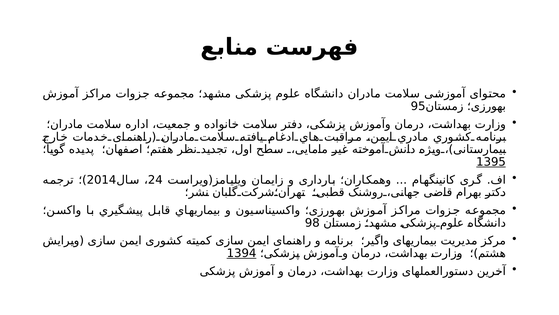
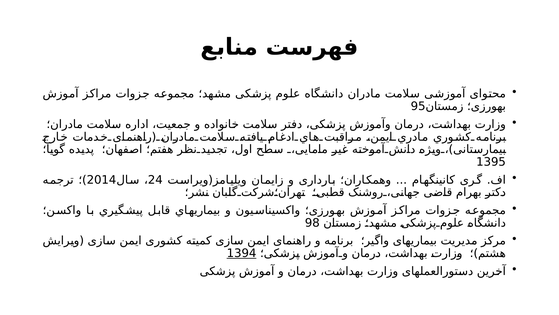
1395 underline: present -> none
